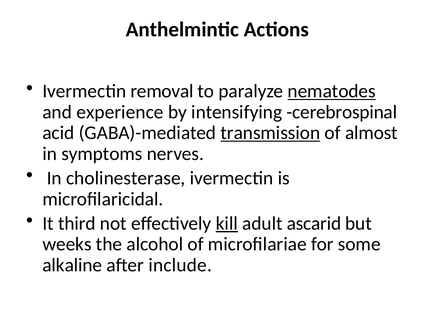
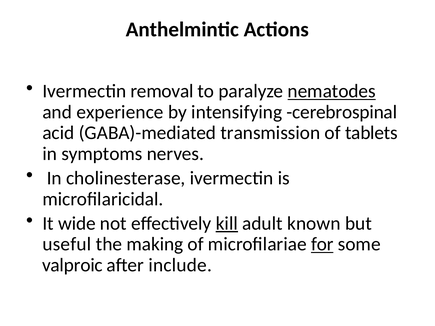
transmission underline: present -> none
almost: almost -> tablets
third: third -> wide
ascarid: ascarid -> known
weeks: weeks -> useful
alcohol: alcohol -> making
for underline: none -> present
alkaline: alkaline -> valproic
